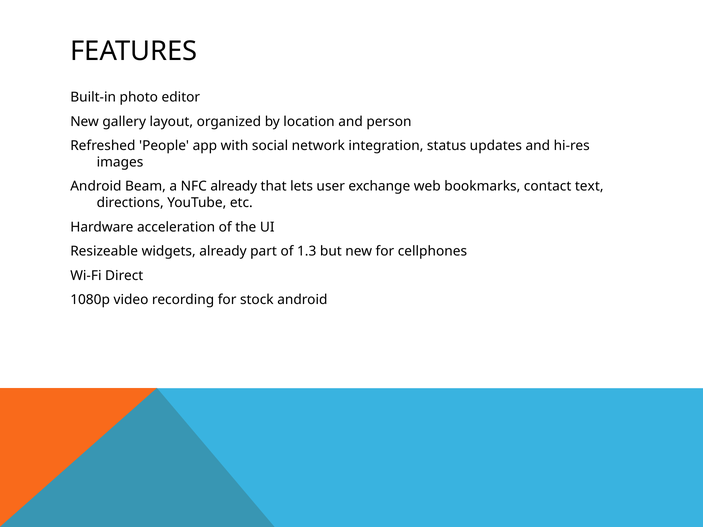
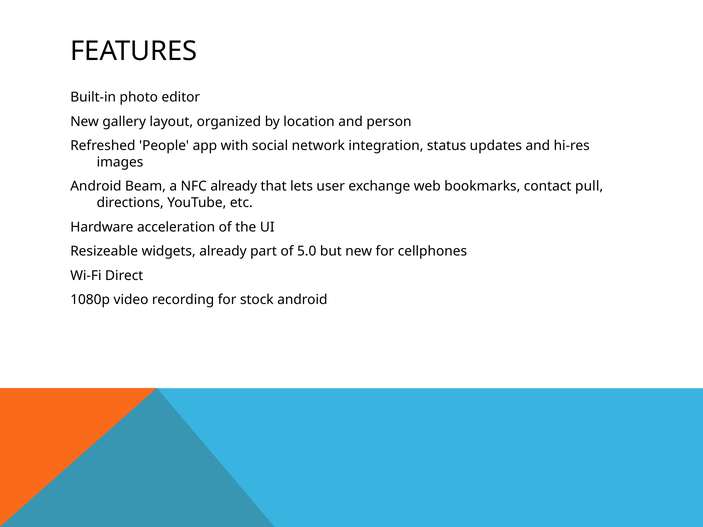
text: text -> pull
1.3: 1.3 -> 5.0
